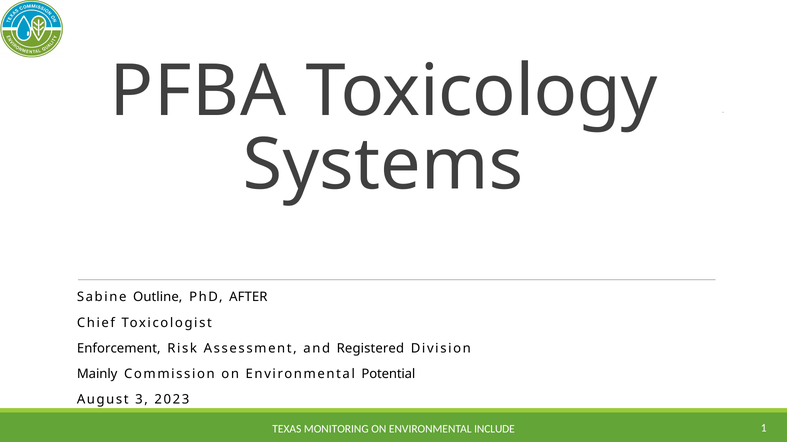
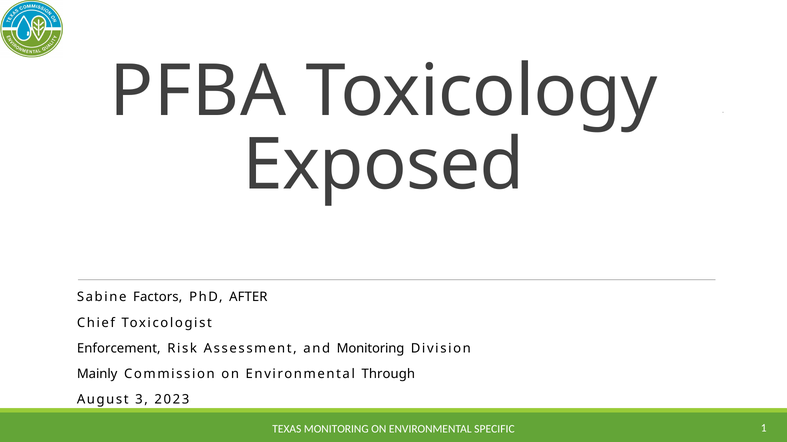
Systems: Systems -> Exposed
Outline: Outline -> Factors
and Registered: Registered -> Monitoring
Potential: Potential -> Through
INCLUDE: INCLUDE -> SPECIFIC
